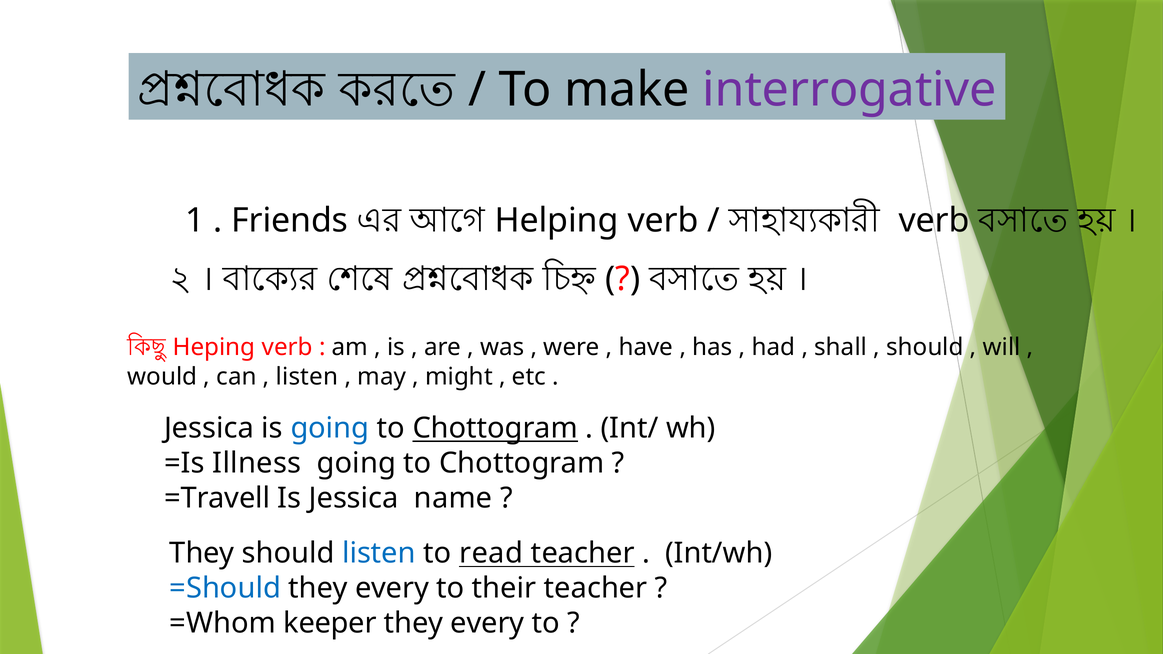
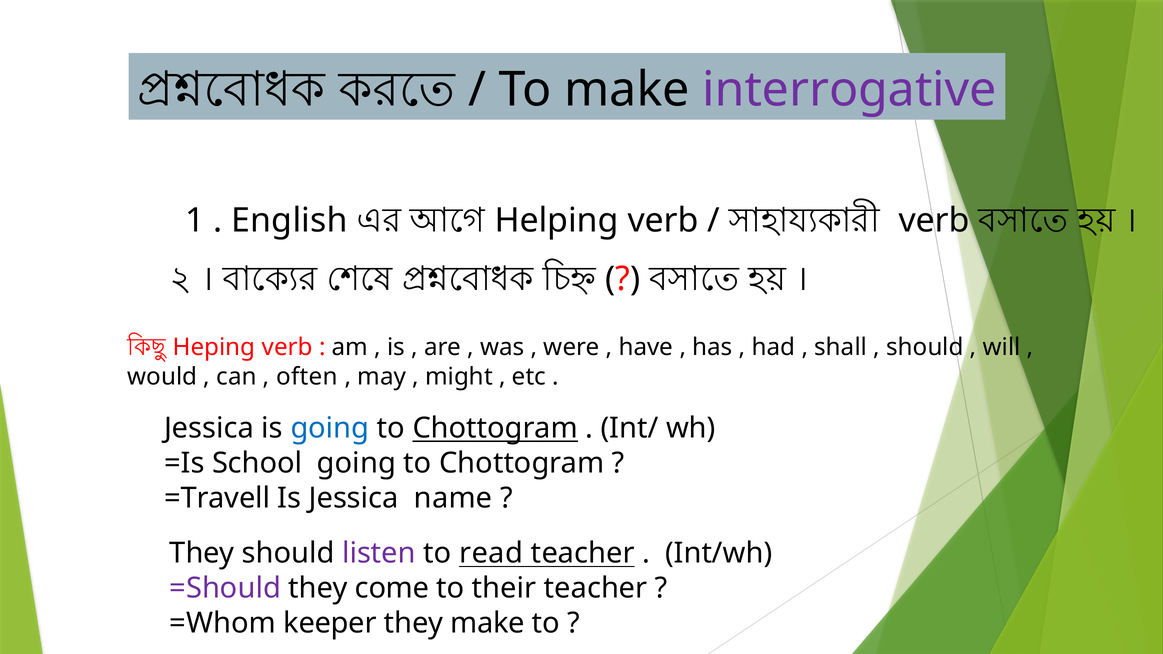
Friends: Friends -> English
listen at (307, 377): listen -> often
Illness: Illness -> School
listen at (379, 553) colour: blue -> purple
=Should colour: blue -> purple
every at (392, 588): every -> come
every at (487, 623): every -> make
